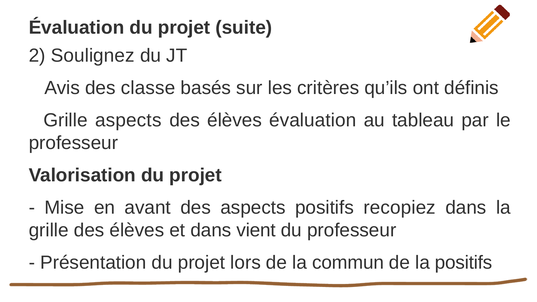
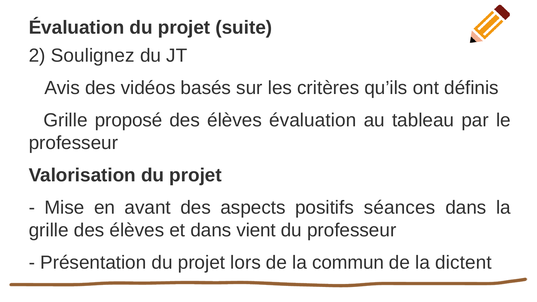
classe: classe -> vidéos
Grille aspects: aspects -> proposé
recopiez: recopiez -> séances
la positifs: positifs -> dictent
